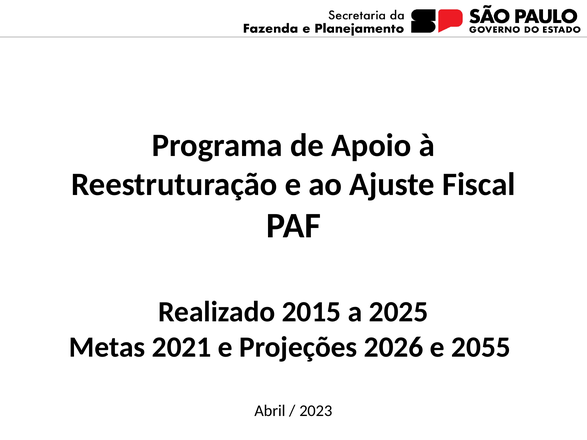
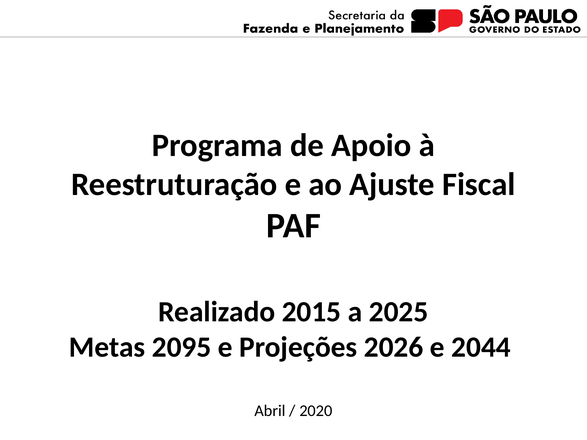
2021: 2021 -> 2095
2055: 2055 -> 2044
2023: 2023 -> 2020
